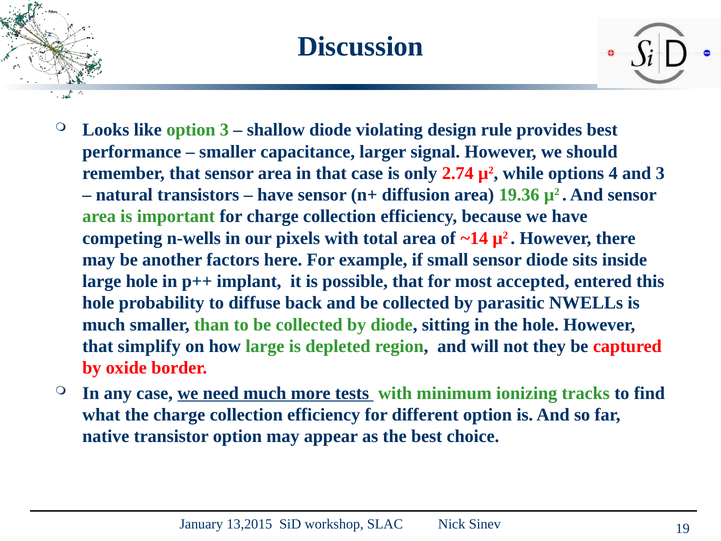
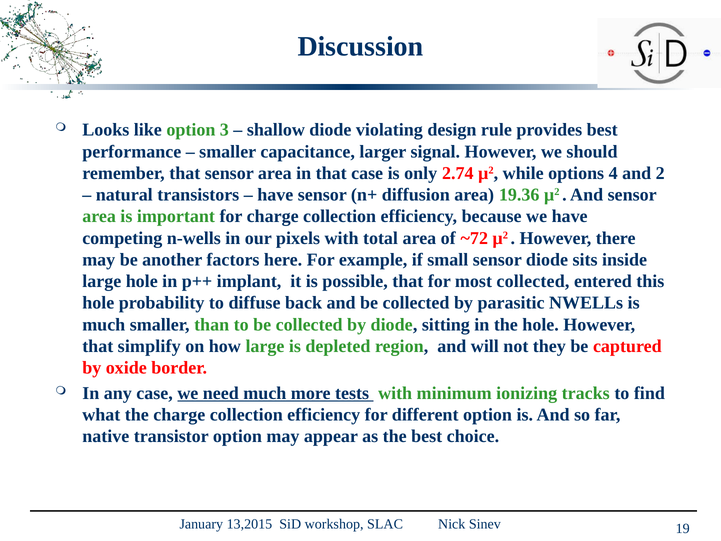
and 3: 3 -> 2
~14: ~14 -> ~72
most accepted: accepted -> collected
